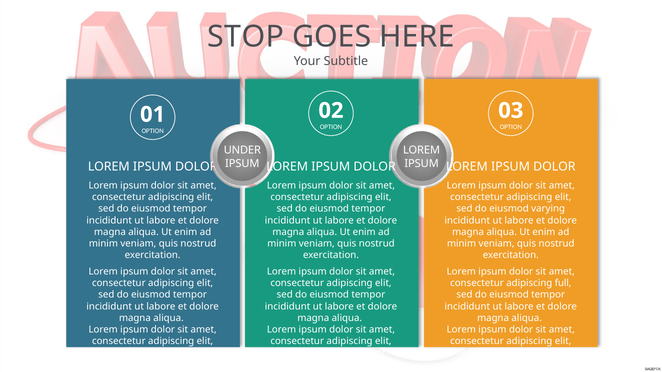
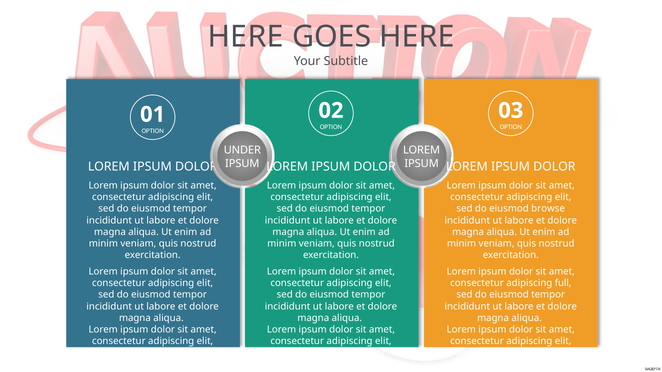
STOP at (246, 37): STOP -> HERE
varying: varying -> browse
